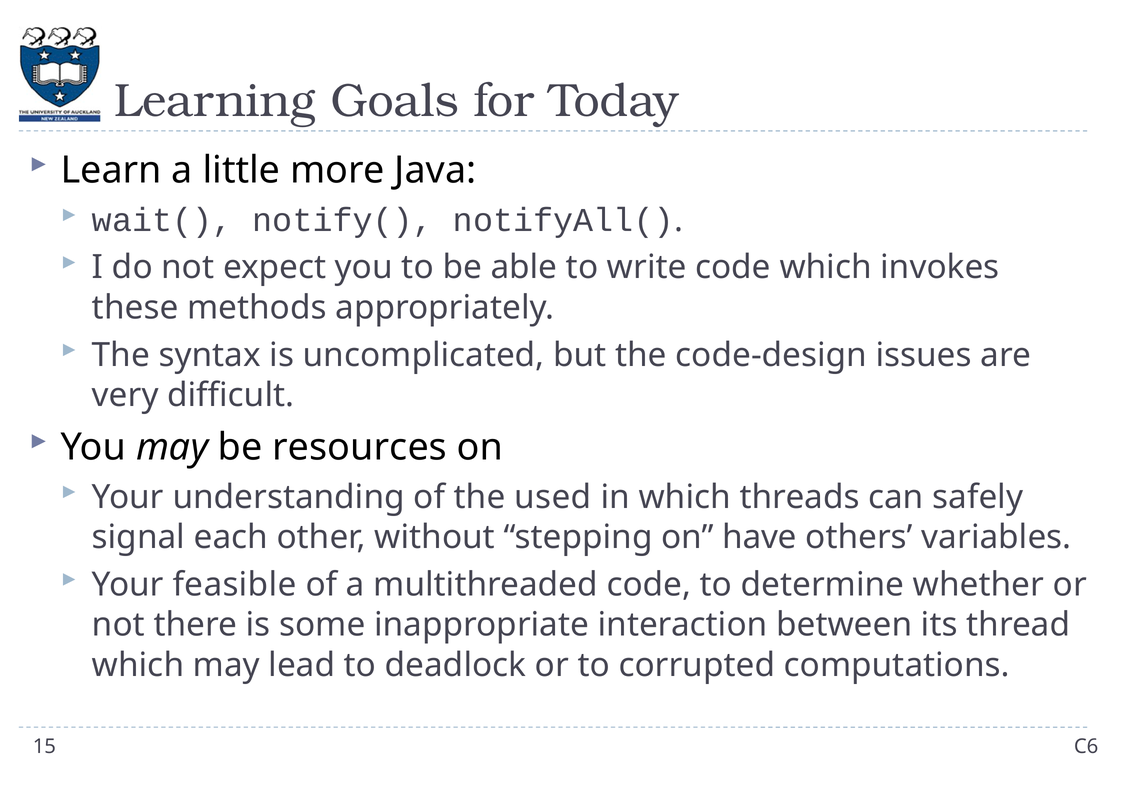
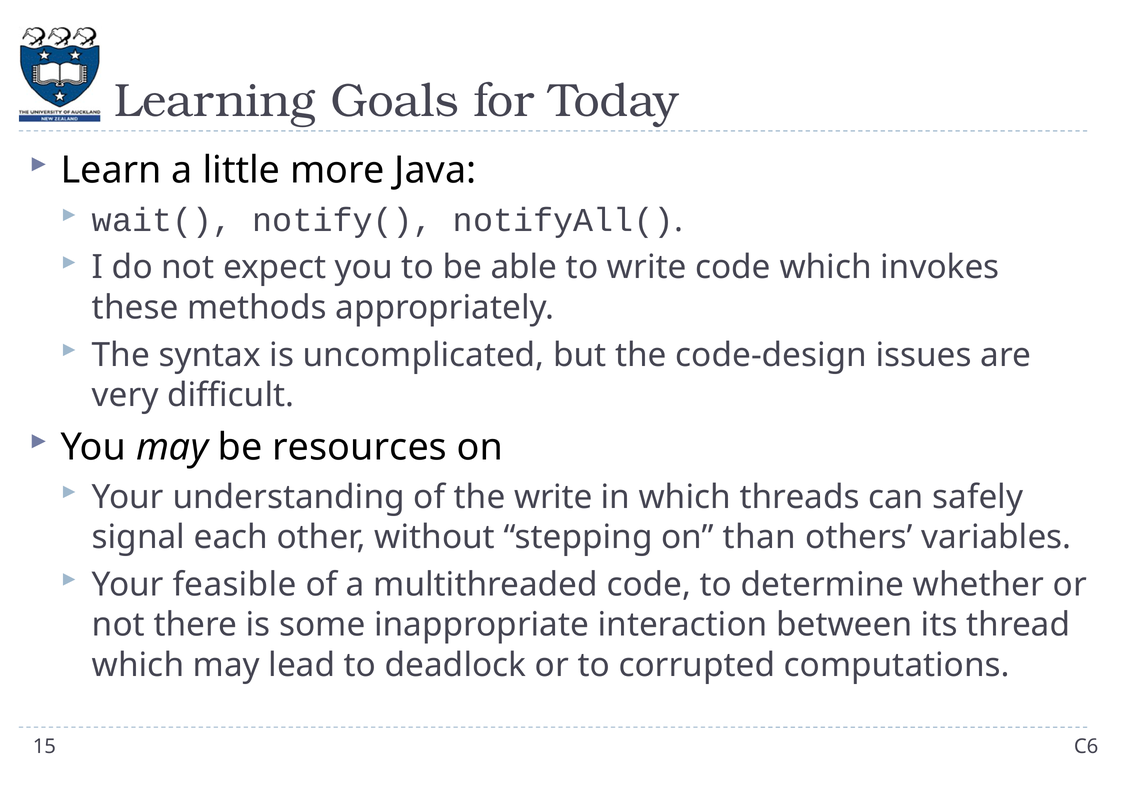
the used: used -> write
have: have -> than
